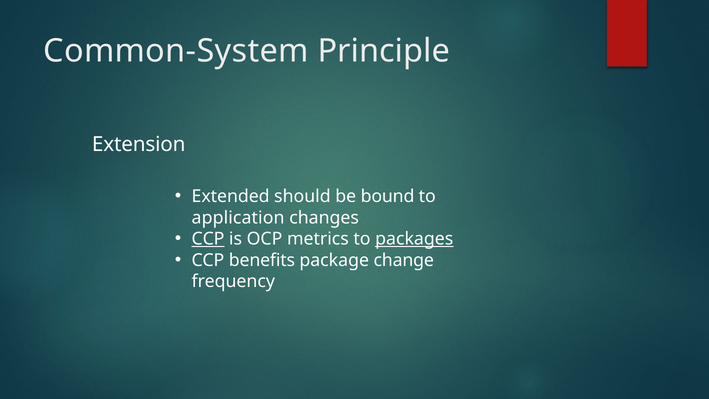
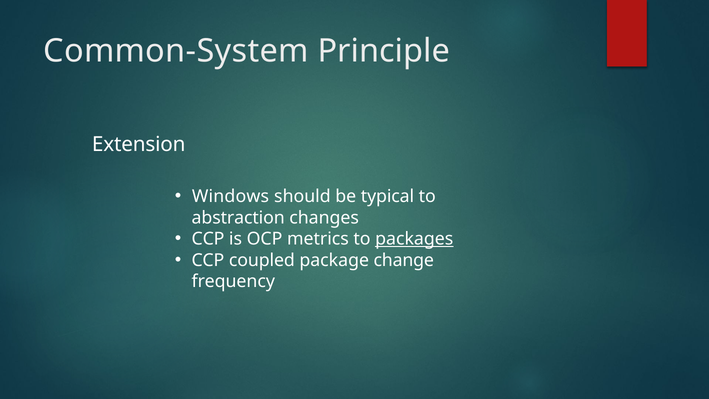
Extended: Extended -> Windows
bound: bound -> typical
application: application -> abstraction
CCP at (208, 239) underline: present -> none
benefits: benefits -> coupled
